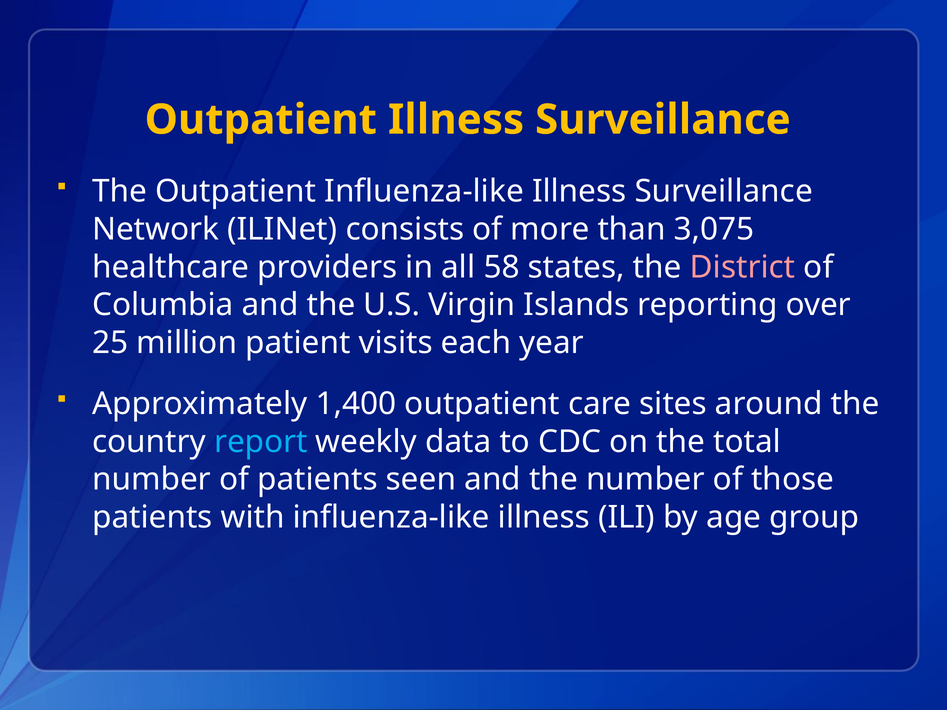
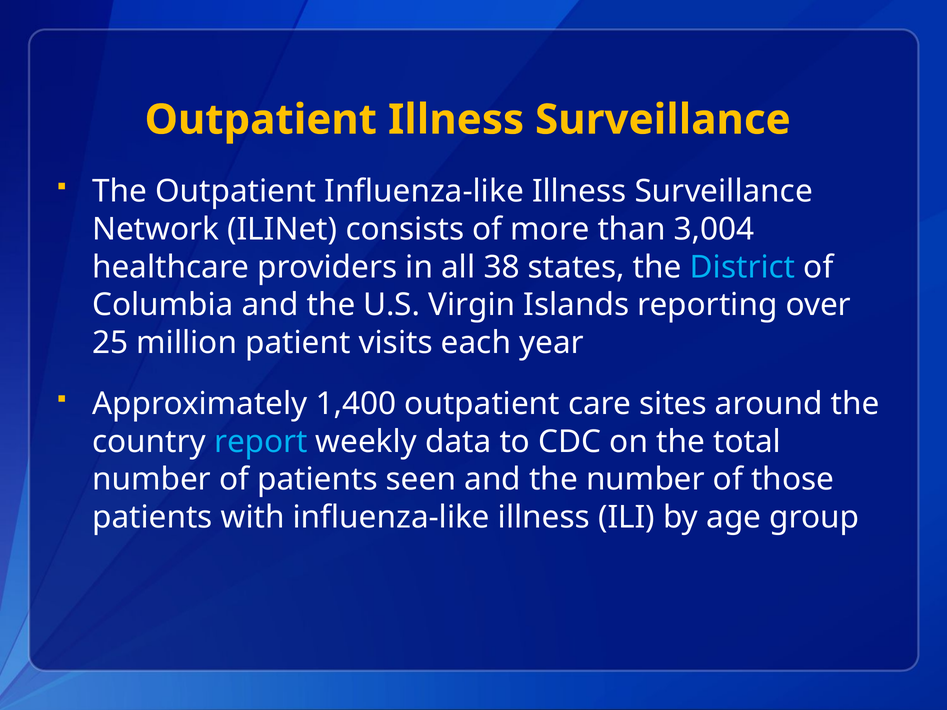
3,075: 3,075 -> 3,004
58: 58 -> 38
District colour: pink -> light blue
